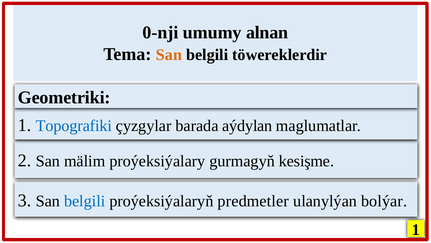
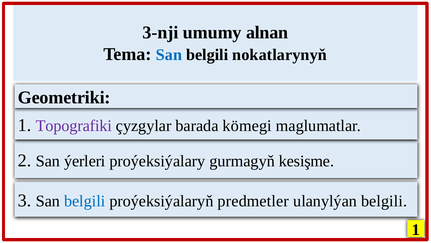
0-nji: 0-nji -> 3-nji
San at (169, 55) colour: orange -> blue
töwereklerdir: töwereklerdir -> nokatlarynyň
Topografiki colour: blue -> purple
aýdylan: aýdylan -> kömegi
mälim: mälim -> ýerleri
ulanylýan bolýar: bolýar -> belgili
